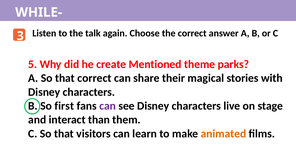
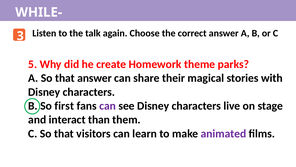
Mentioned: Mentioned -> Homework
that correct: correct -> answer
animated colour: orange -> purple
